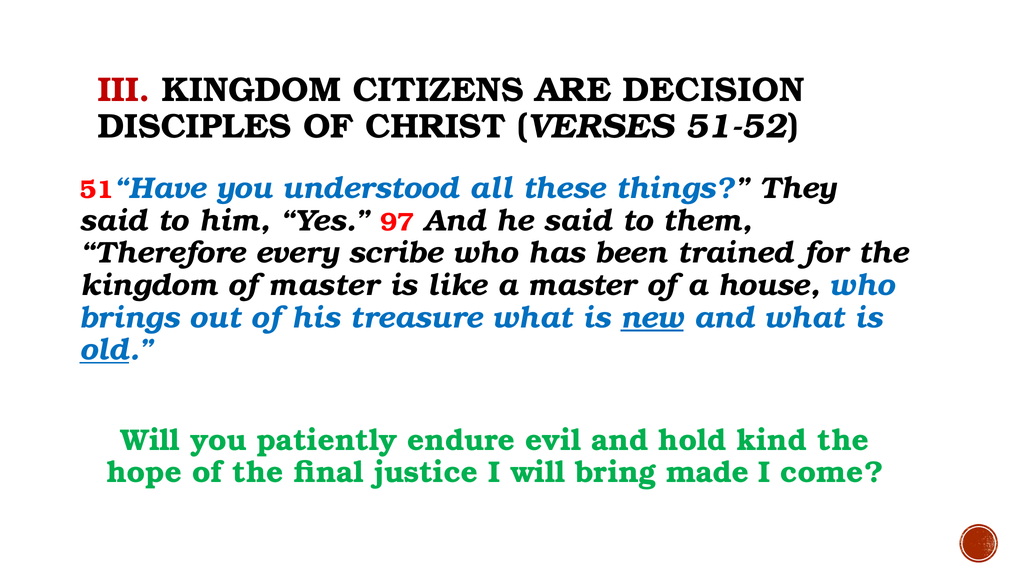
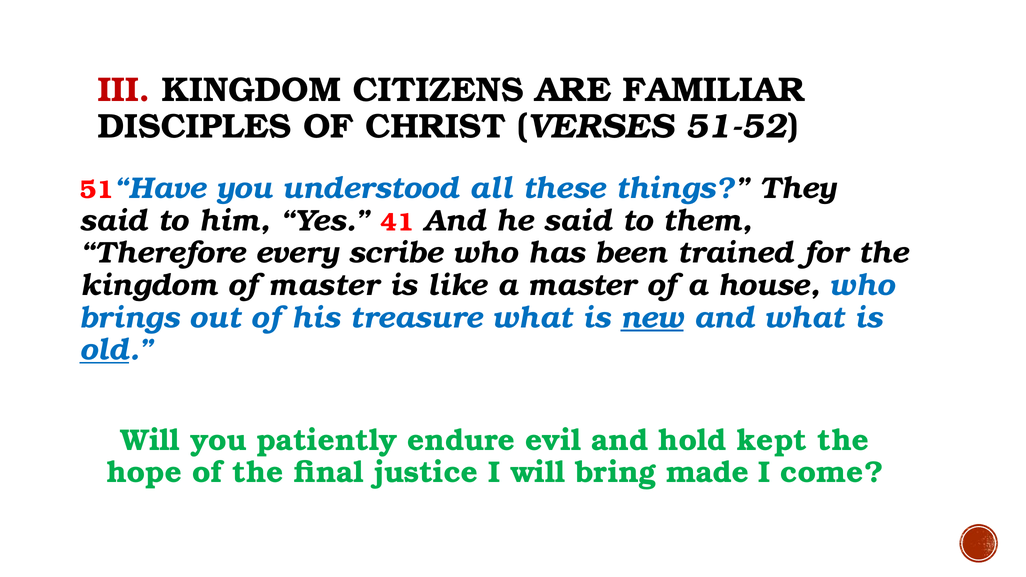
DECISION: DECISION -> FAMILIAR
97: 97 -> 41
kind: kind -> kept
